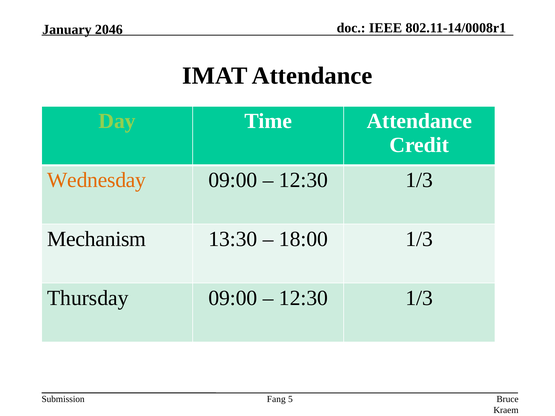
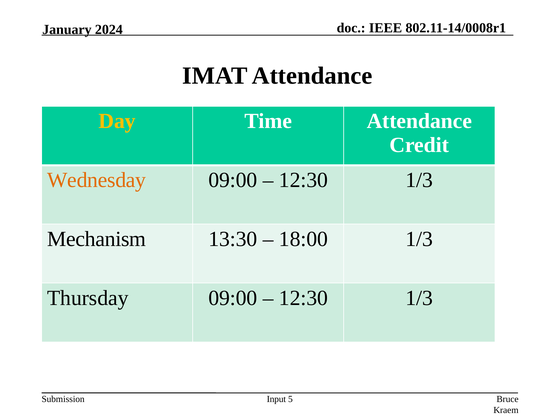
2046: 2046 -> 2024
Day colour: light green -> yellow
Fang: Fang -> Input
